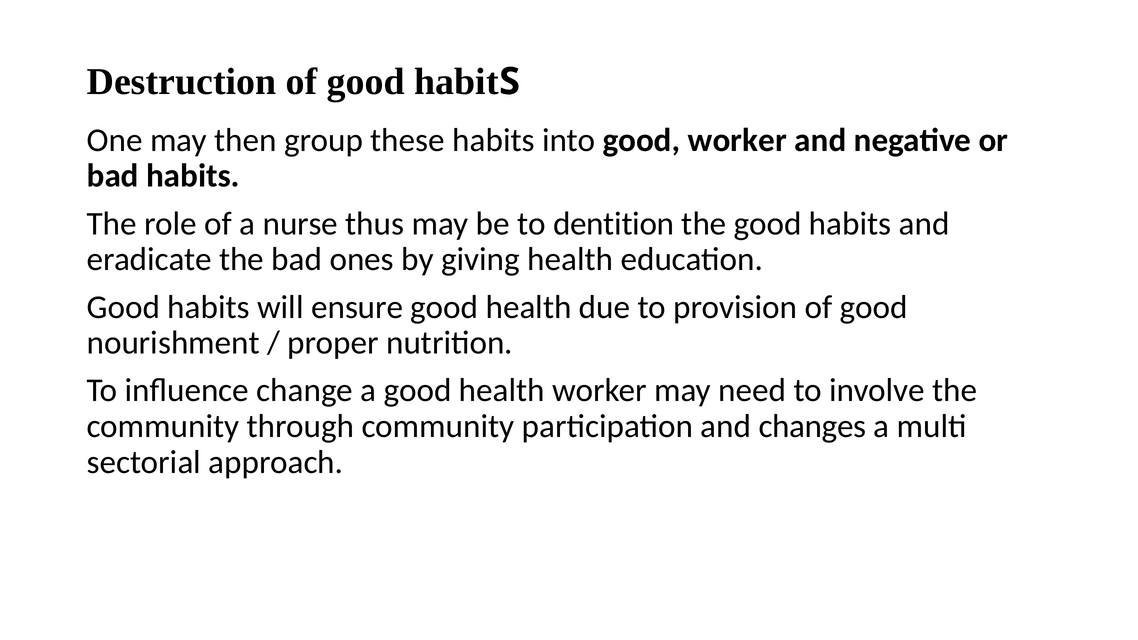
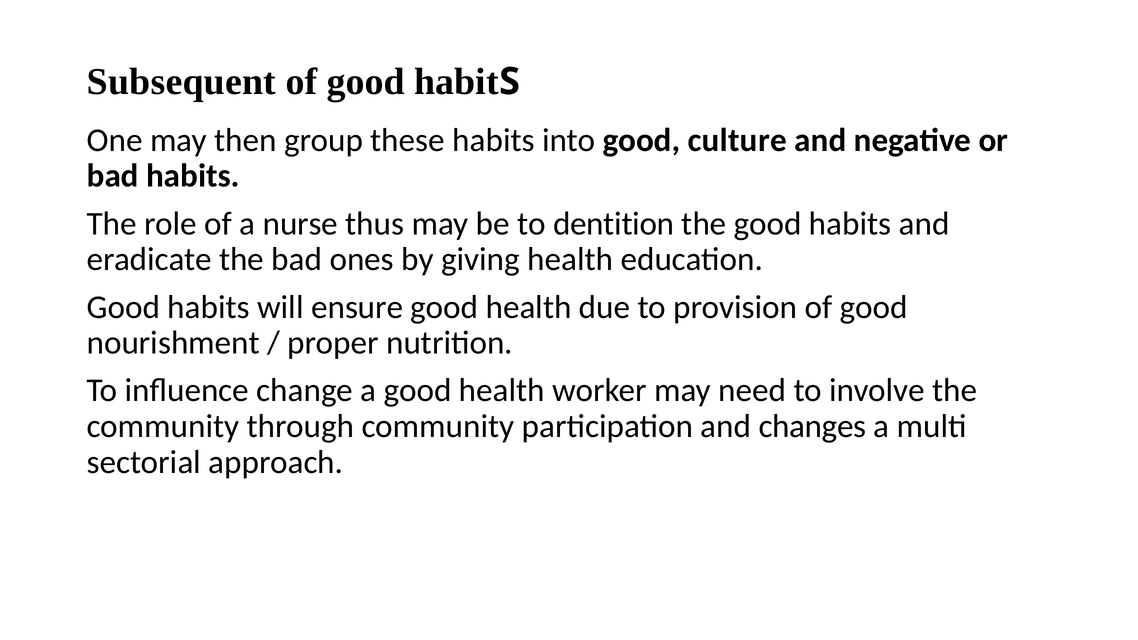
Destruction: Destruction -> Subsequent
good worker: worker -> culture
